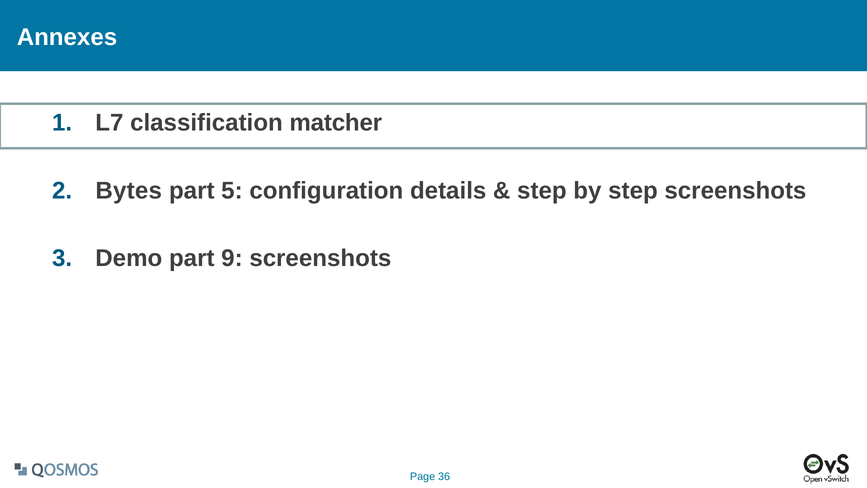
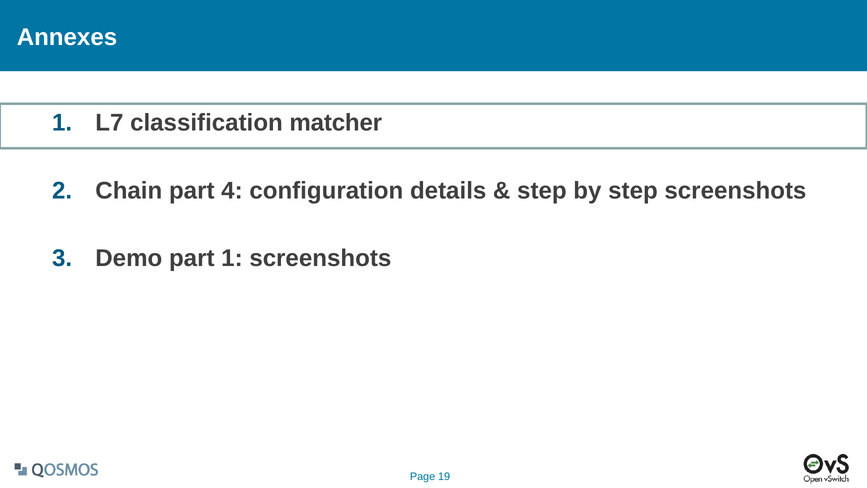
Bytes: Bytes -> Chain
5: 5 -> 4
part 9: 9 -> 1
36: 36 -> 19
